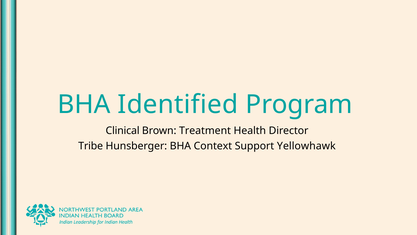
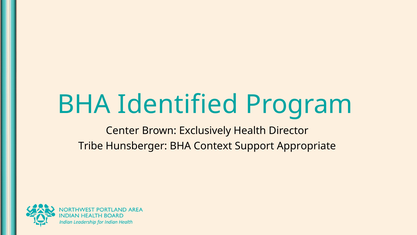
Clinical: Clinical -> Center
Treatment: Treatment -> Exclusively
Yellowhawk: Yellowhawk -> Appropriate
